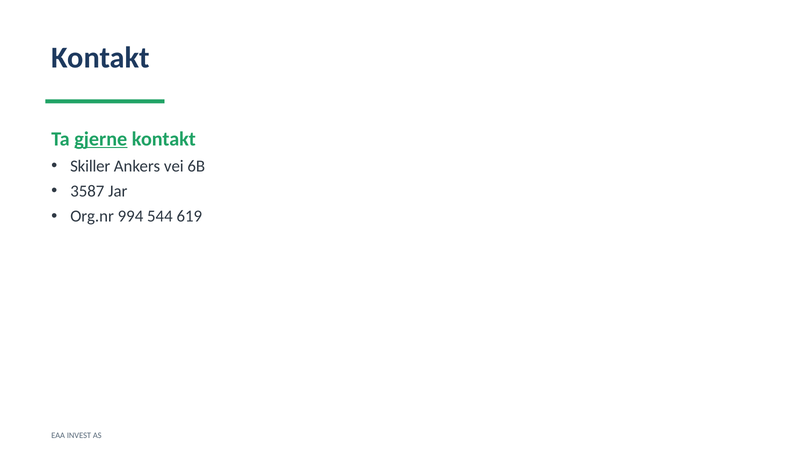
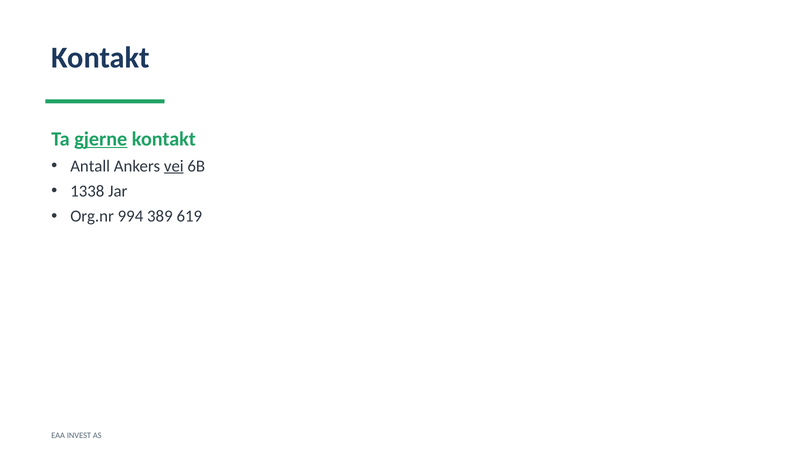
Skiller: Skiller -> Antall
vei underline: none -> present
3587: 3587 -> 1338
544: 544 -> 389
